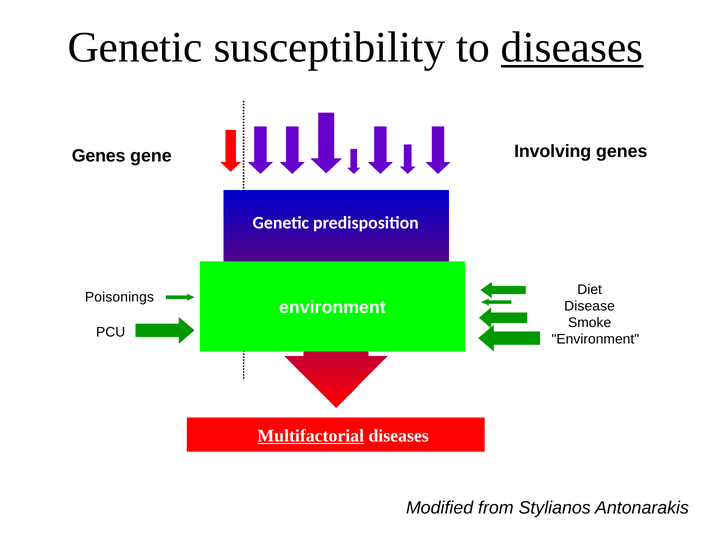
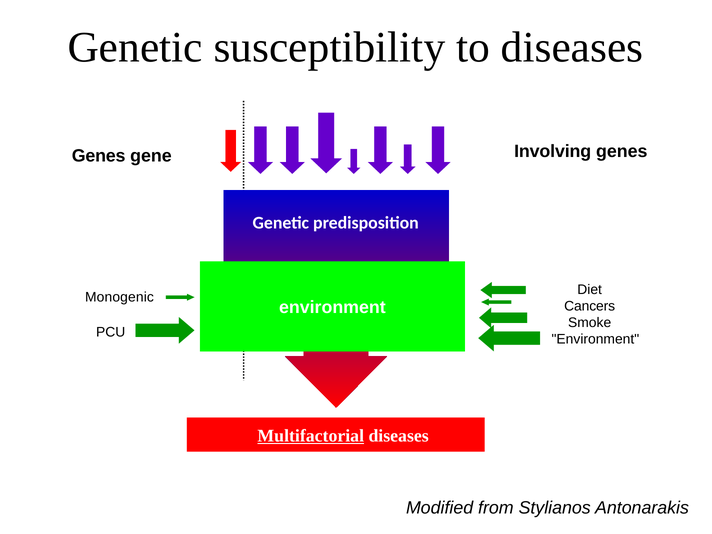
diseases at (572, 48) underline: present -> none
Poisonings: Poisonings -> Monogenic
Disease: Disease -> Cancers
